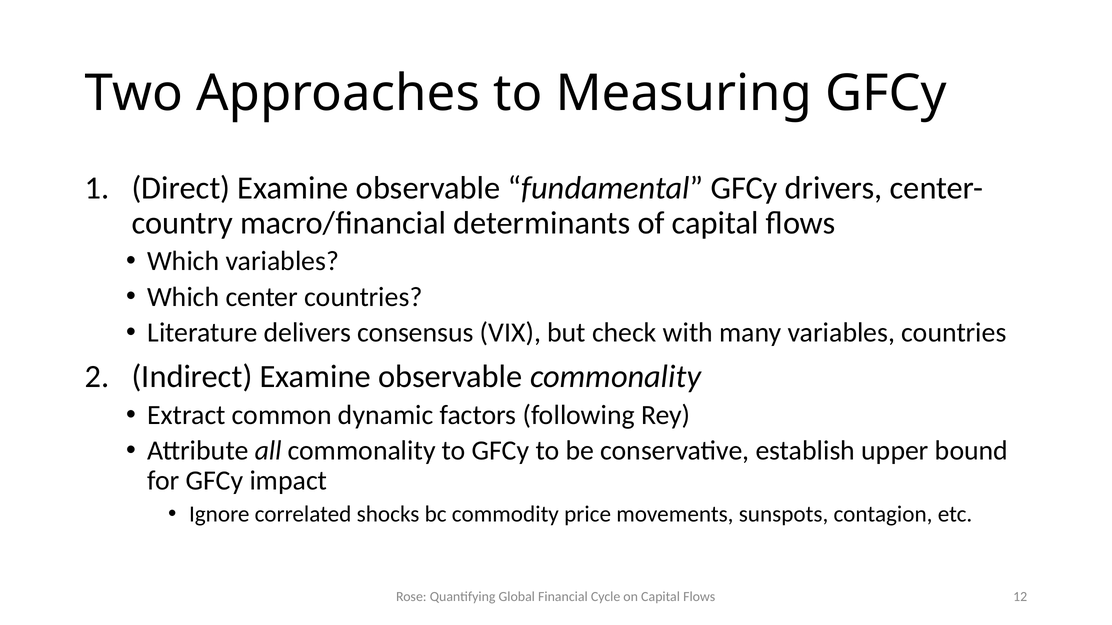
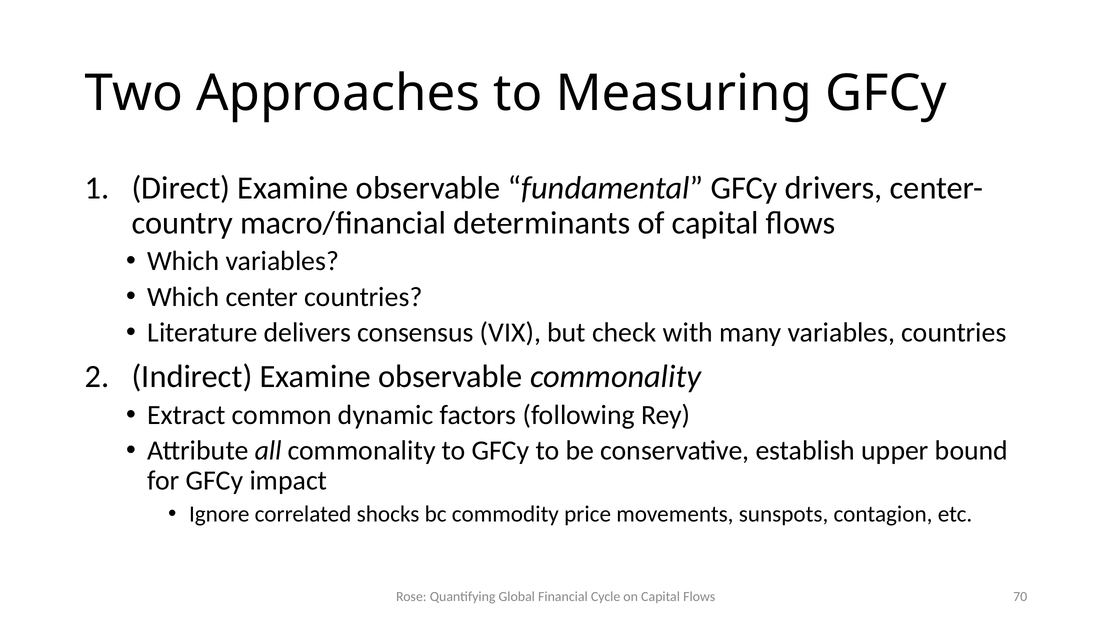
12: 12 -> 70
